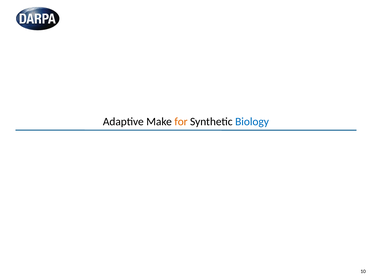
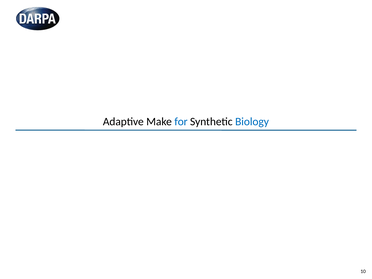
for colour: orange -> blue
